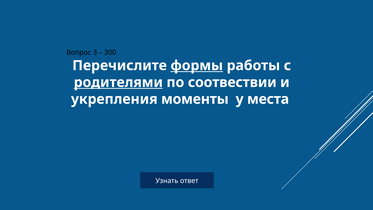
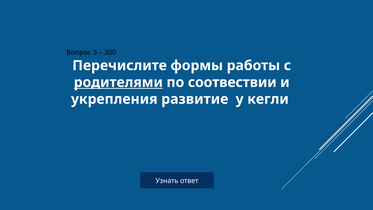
формы underline: present -> none
моменты: моменты -> развитие
места: места -> кегли
